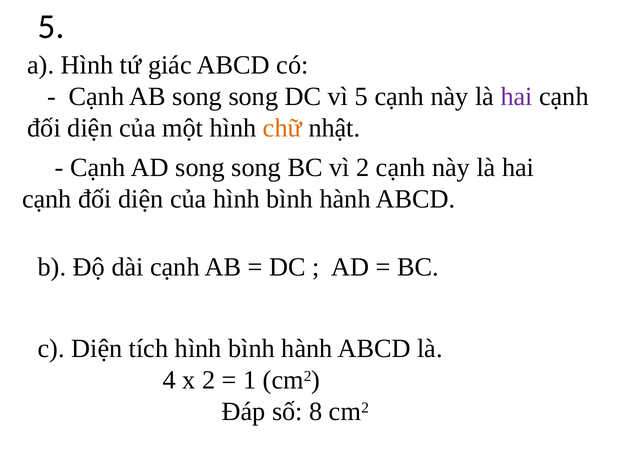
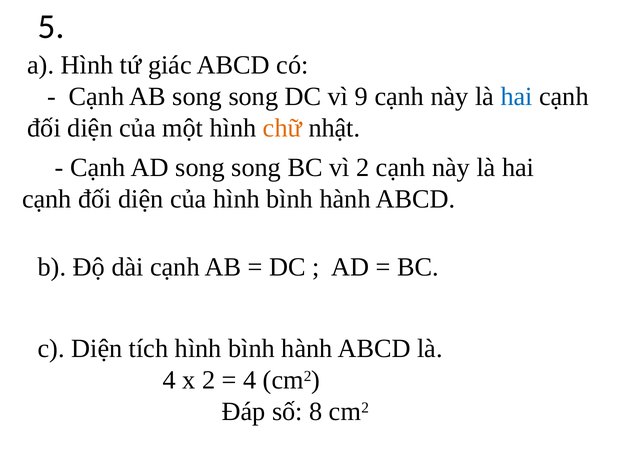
vì 5: 5 -> 9
hai at (517, 96) colour: purple -> blue
1 at (250, 380): 1 -> 4
